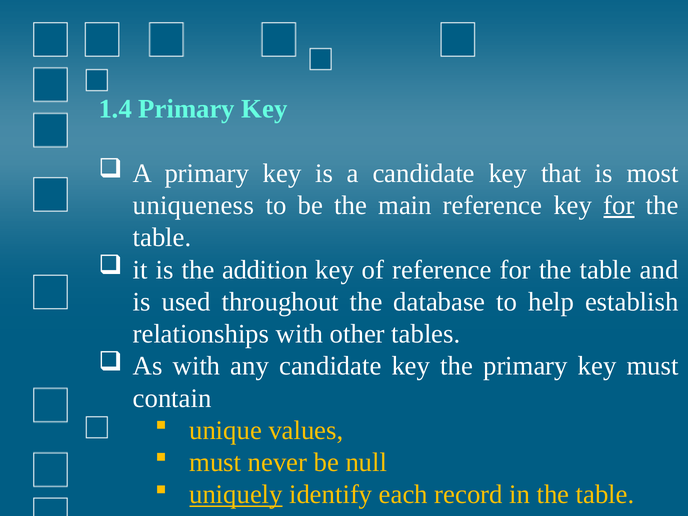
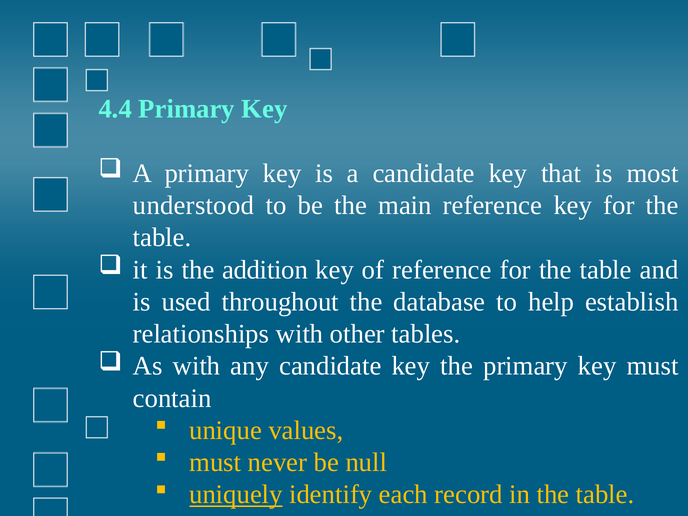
1.4: 1.4 -> 4.4
uniqueness: uniqueness -> understood
for at (619, 205) underline: present -> none
